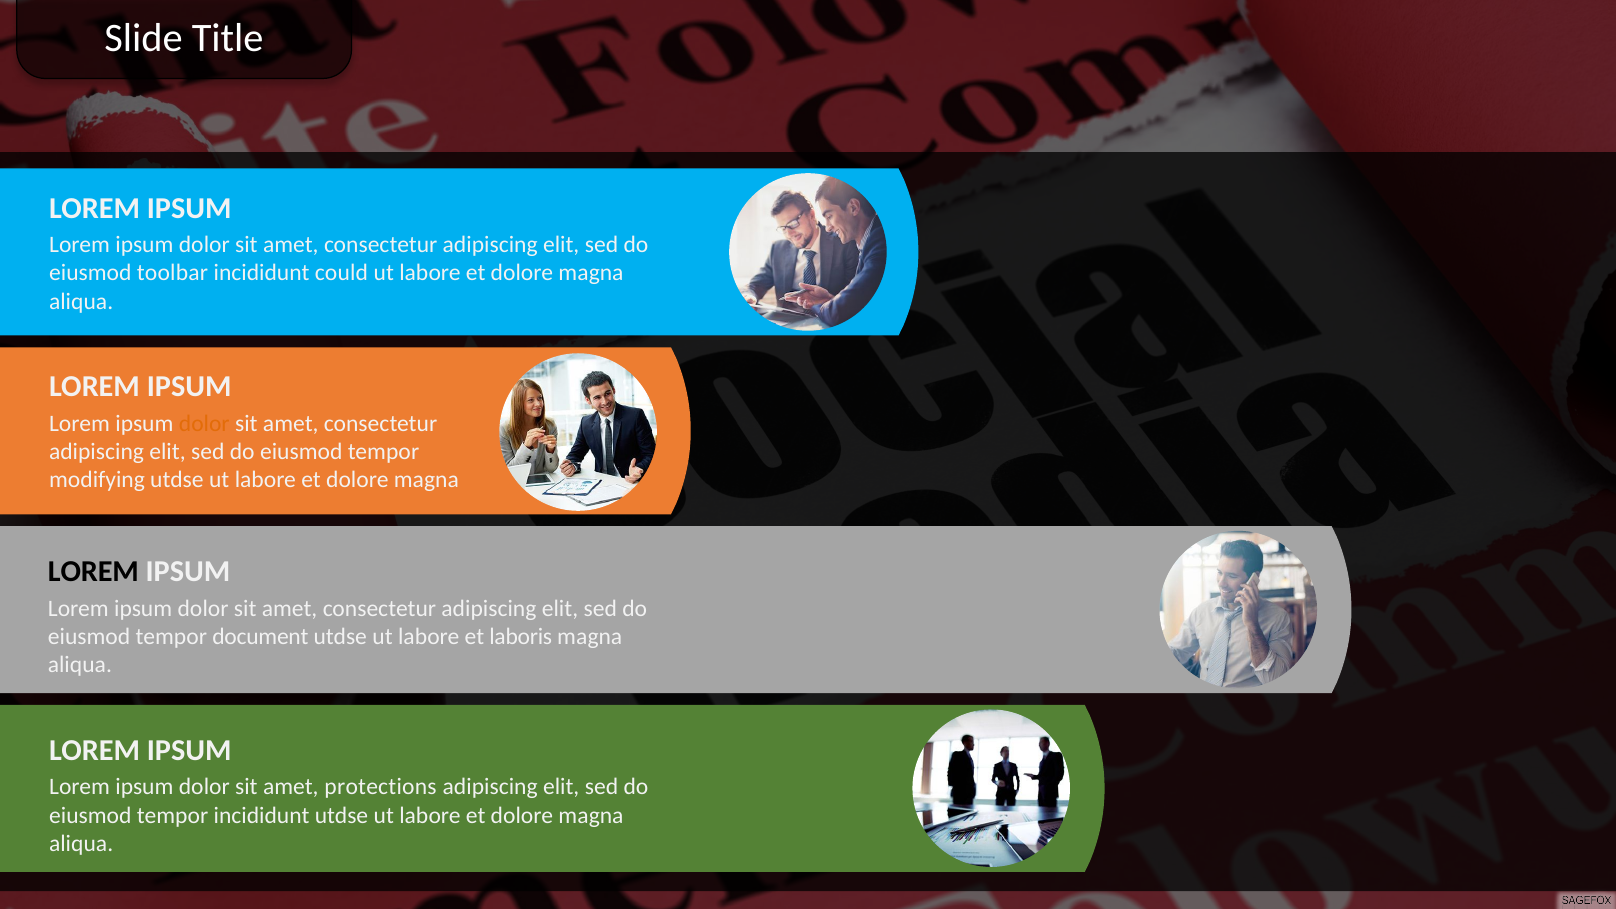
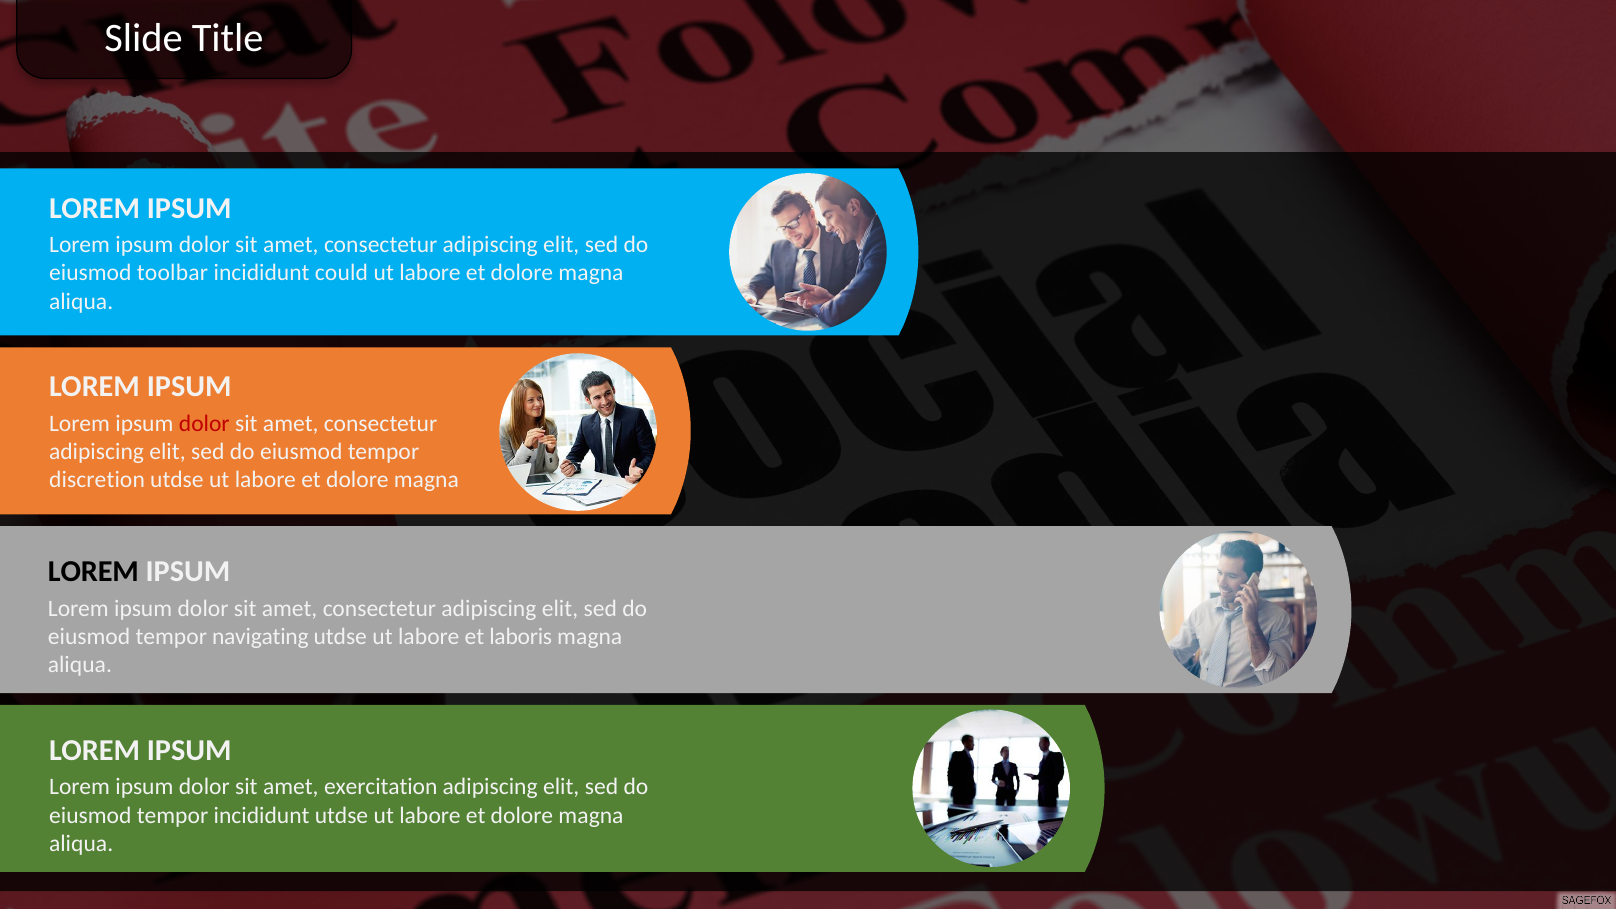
dolor at (204, 423) colour: orange -> red
modifying: modifying -> discretion
document: document -> navigating
protections: protections -> exercitation
